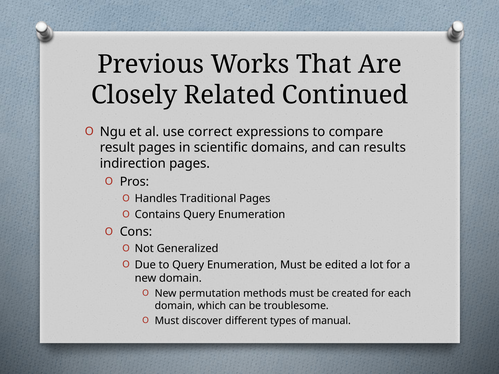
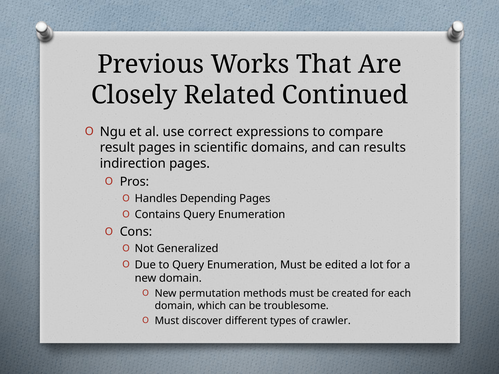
Traditional: Traditional -> Depending
manual: manual -> crawler
